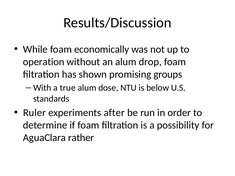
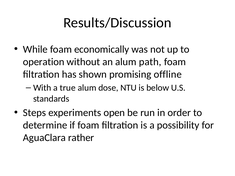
drop: drop -> path
groups: groups -> offline
Ruler: Ruler -> Steps
after: after -> open
